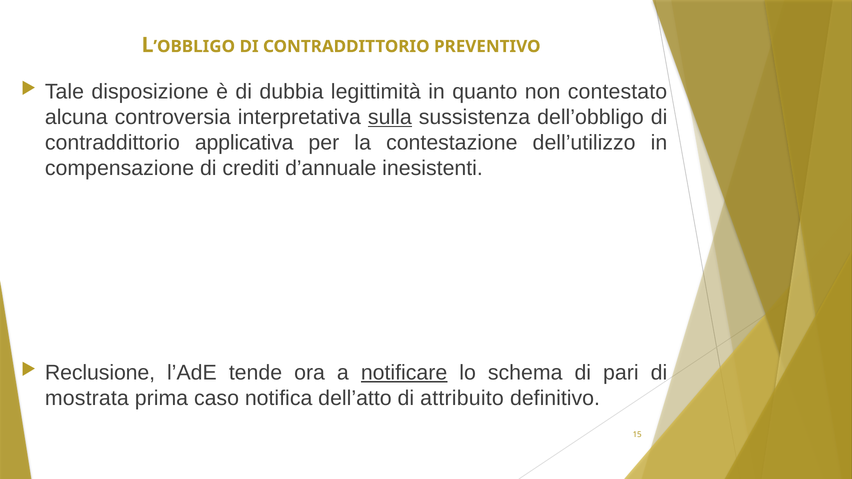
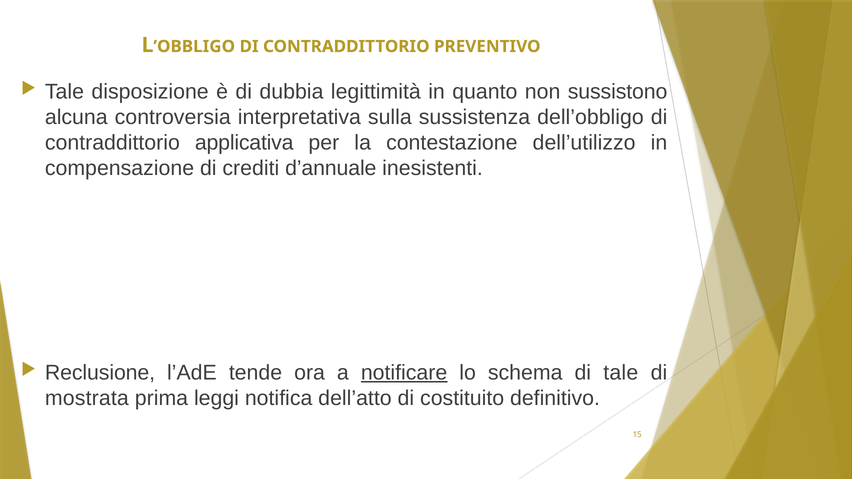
contestato: contestato -> sussistono
sulla underline: present -> none
di pari: pari -> tale
caso: caso -> leggi
attribuito: attribuito -> costituito
